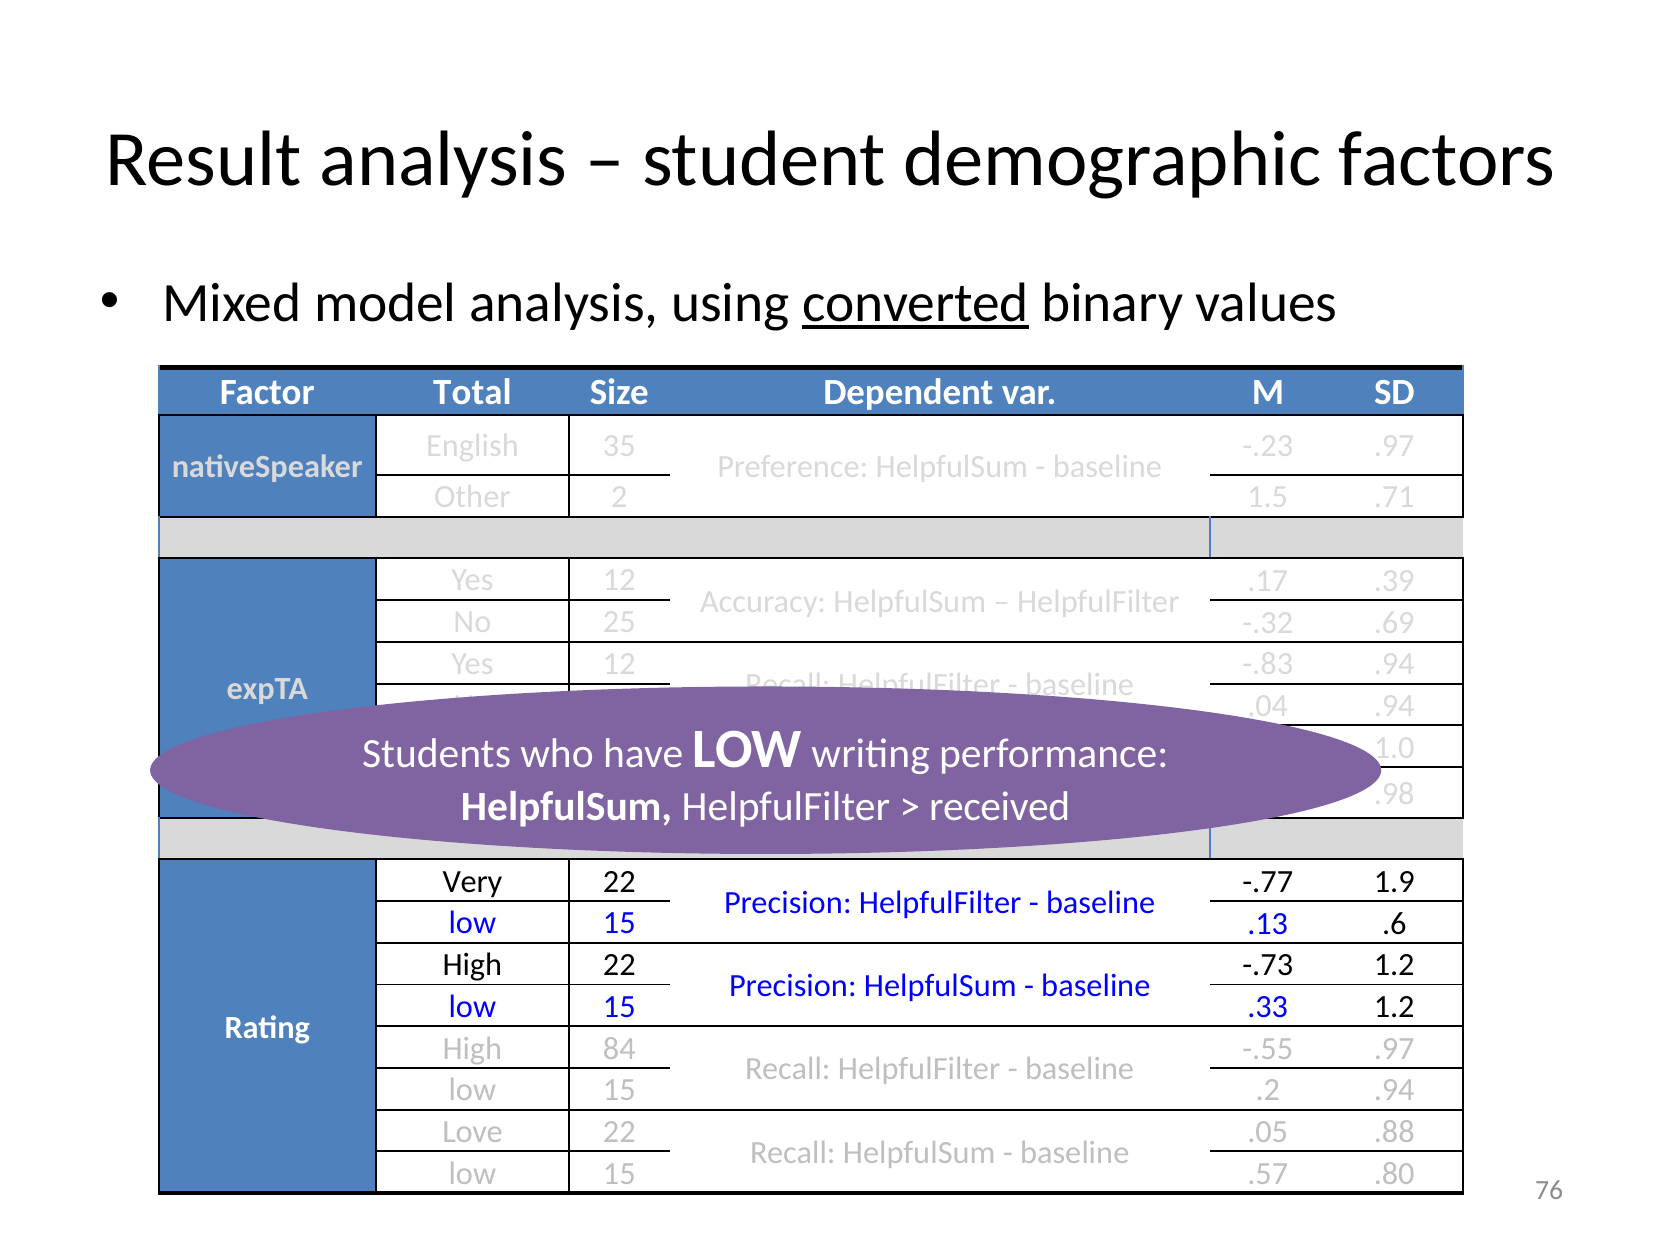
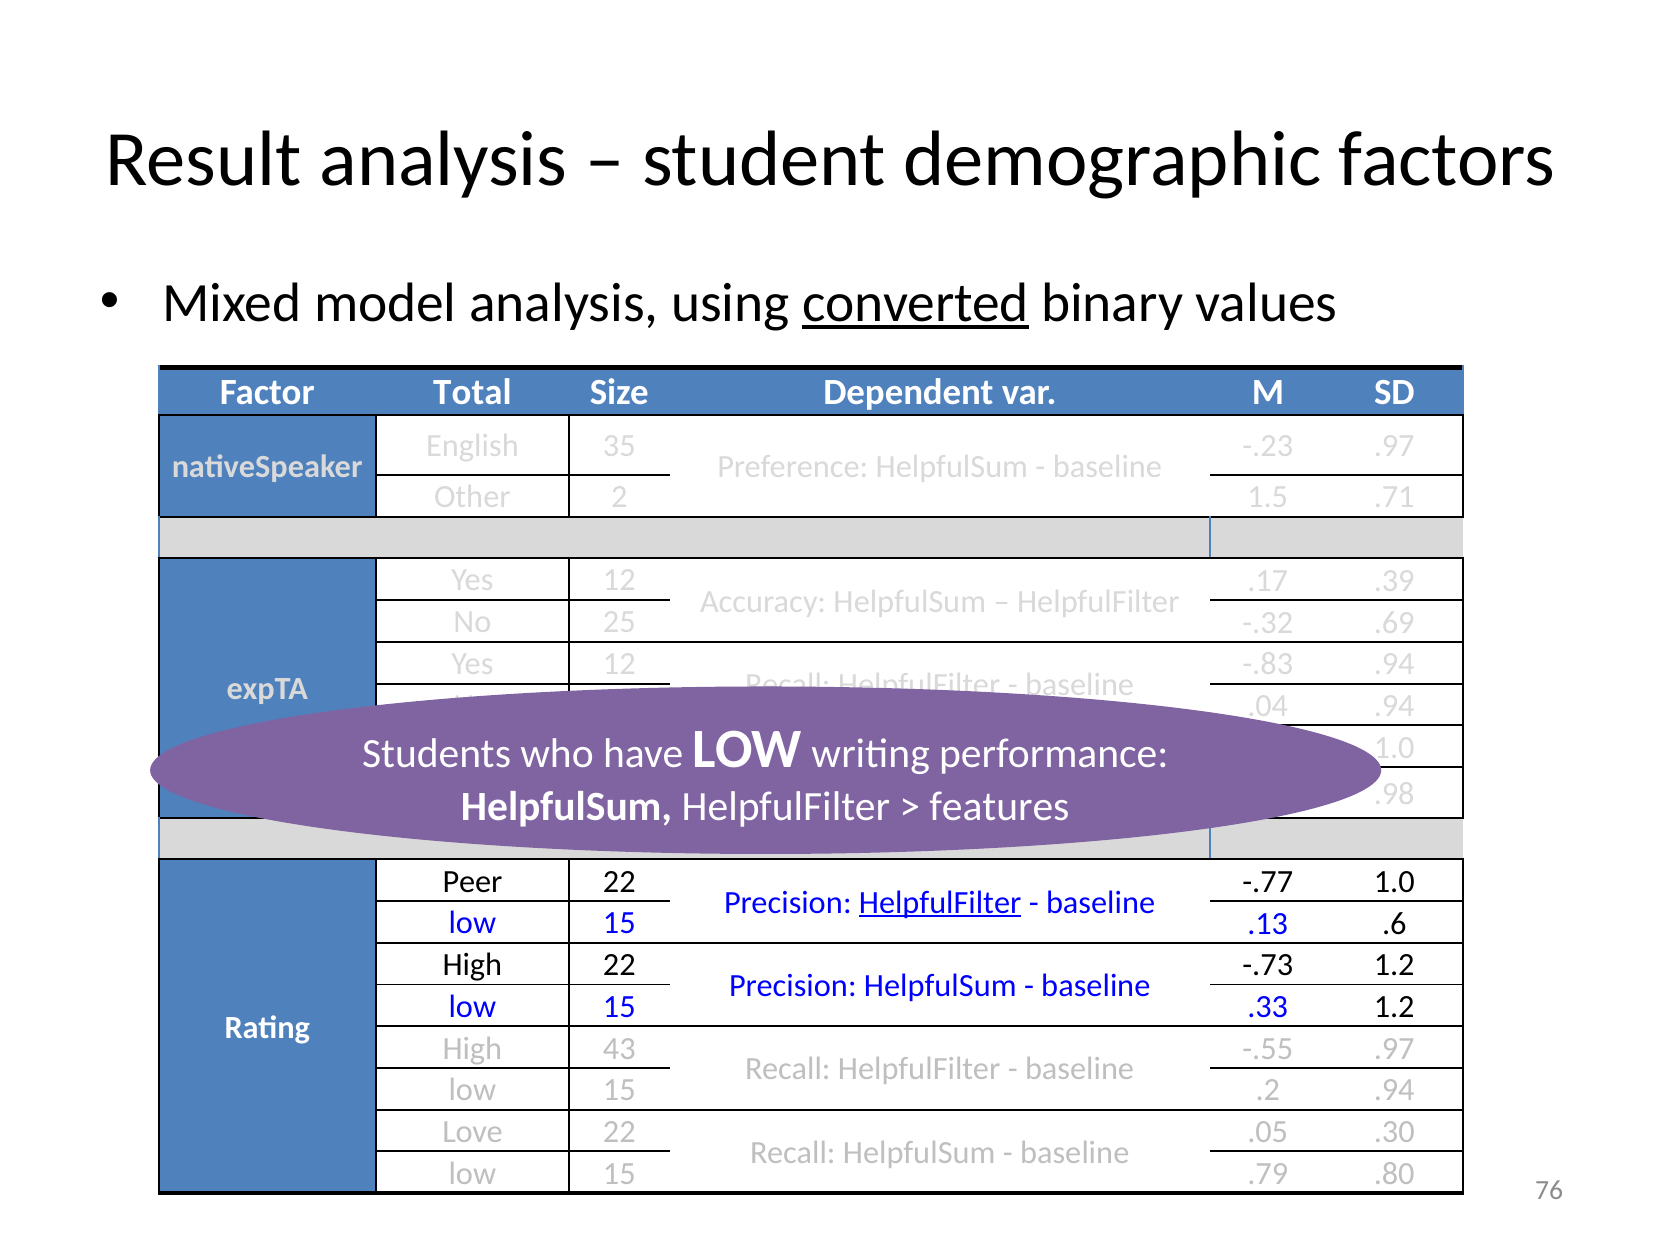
received: received -> features
Very: Very -> Peer
-.77 1.9: 1.9 -> 1.0
HelpfulFilter at (940, 903) underline: none -> present
84: 84 -> 43
.88: .88 -> .30
.57: .57 -> .79
